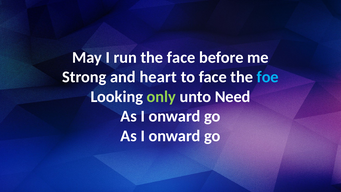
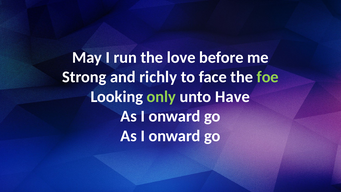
the face: face -> love
heart: heart -> richly
foe colour: light blue -> light green
Need: Need -> Have
